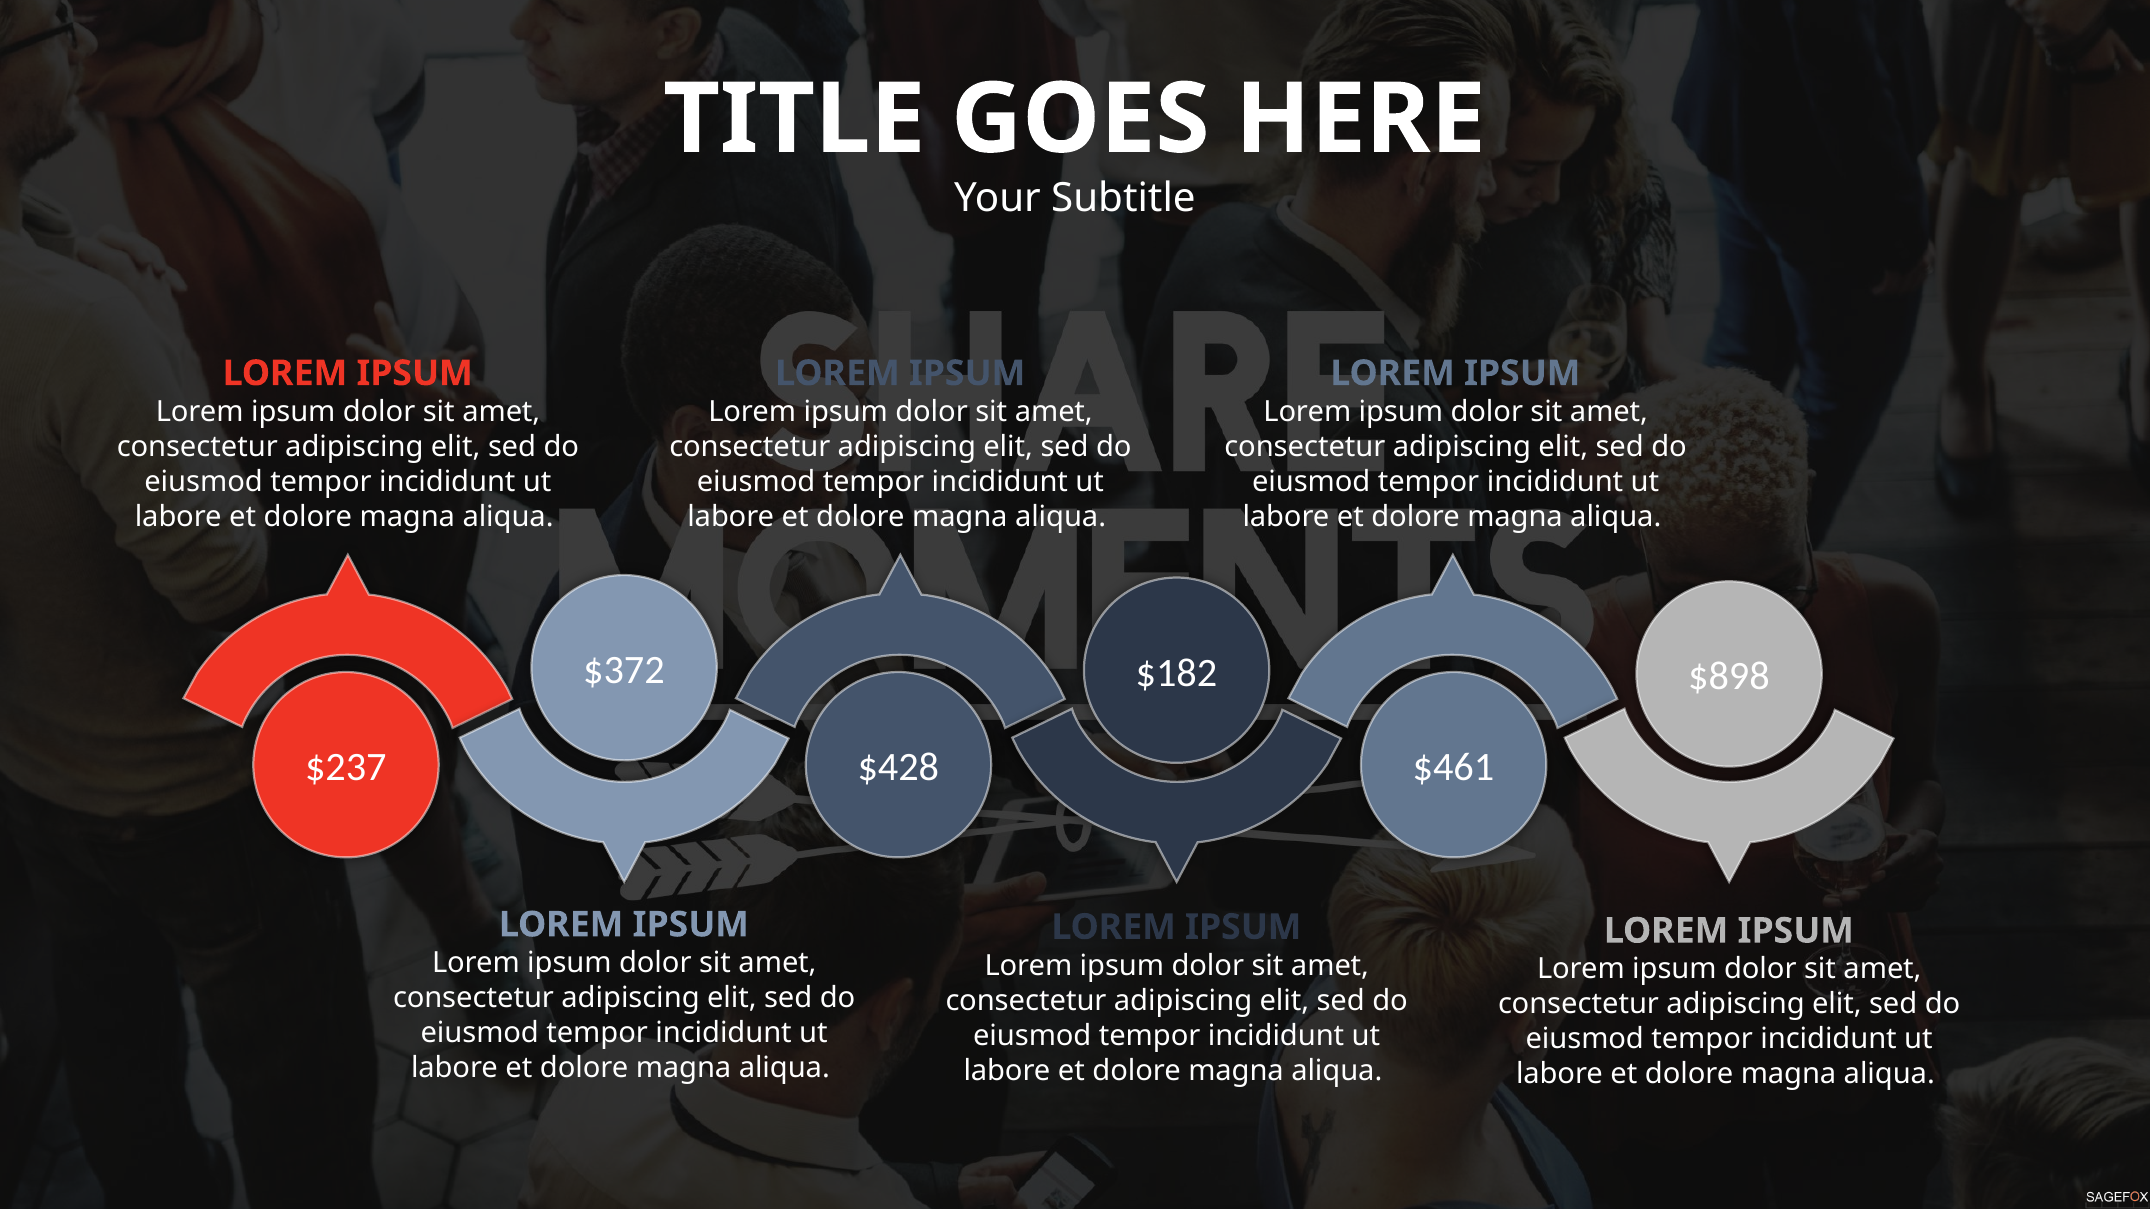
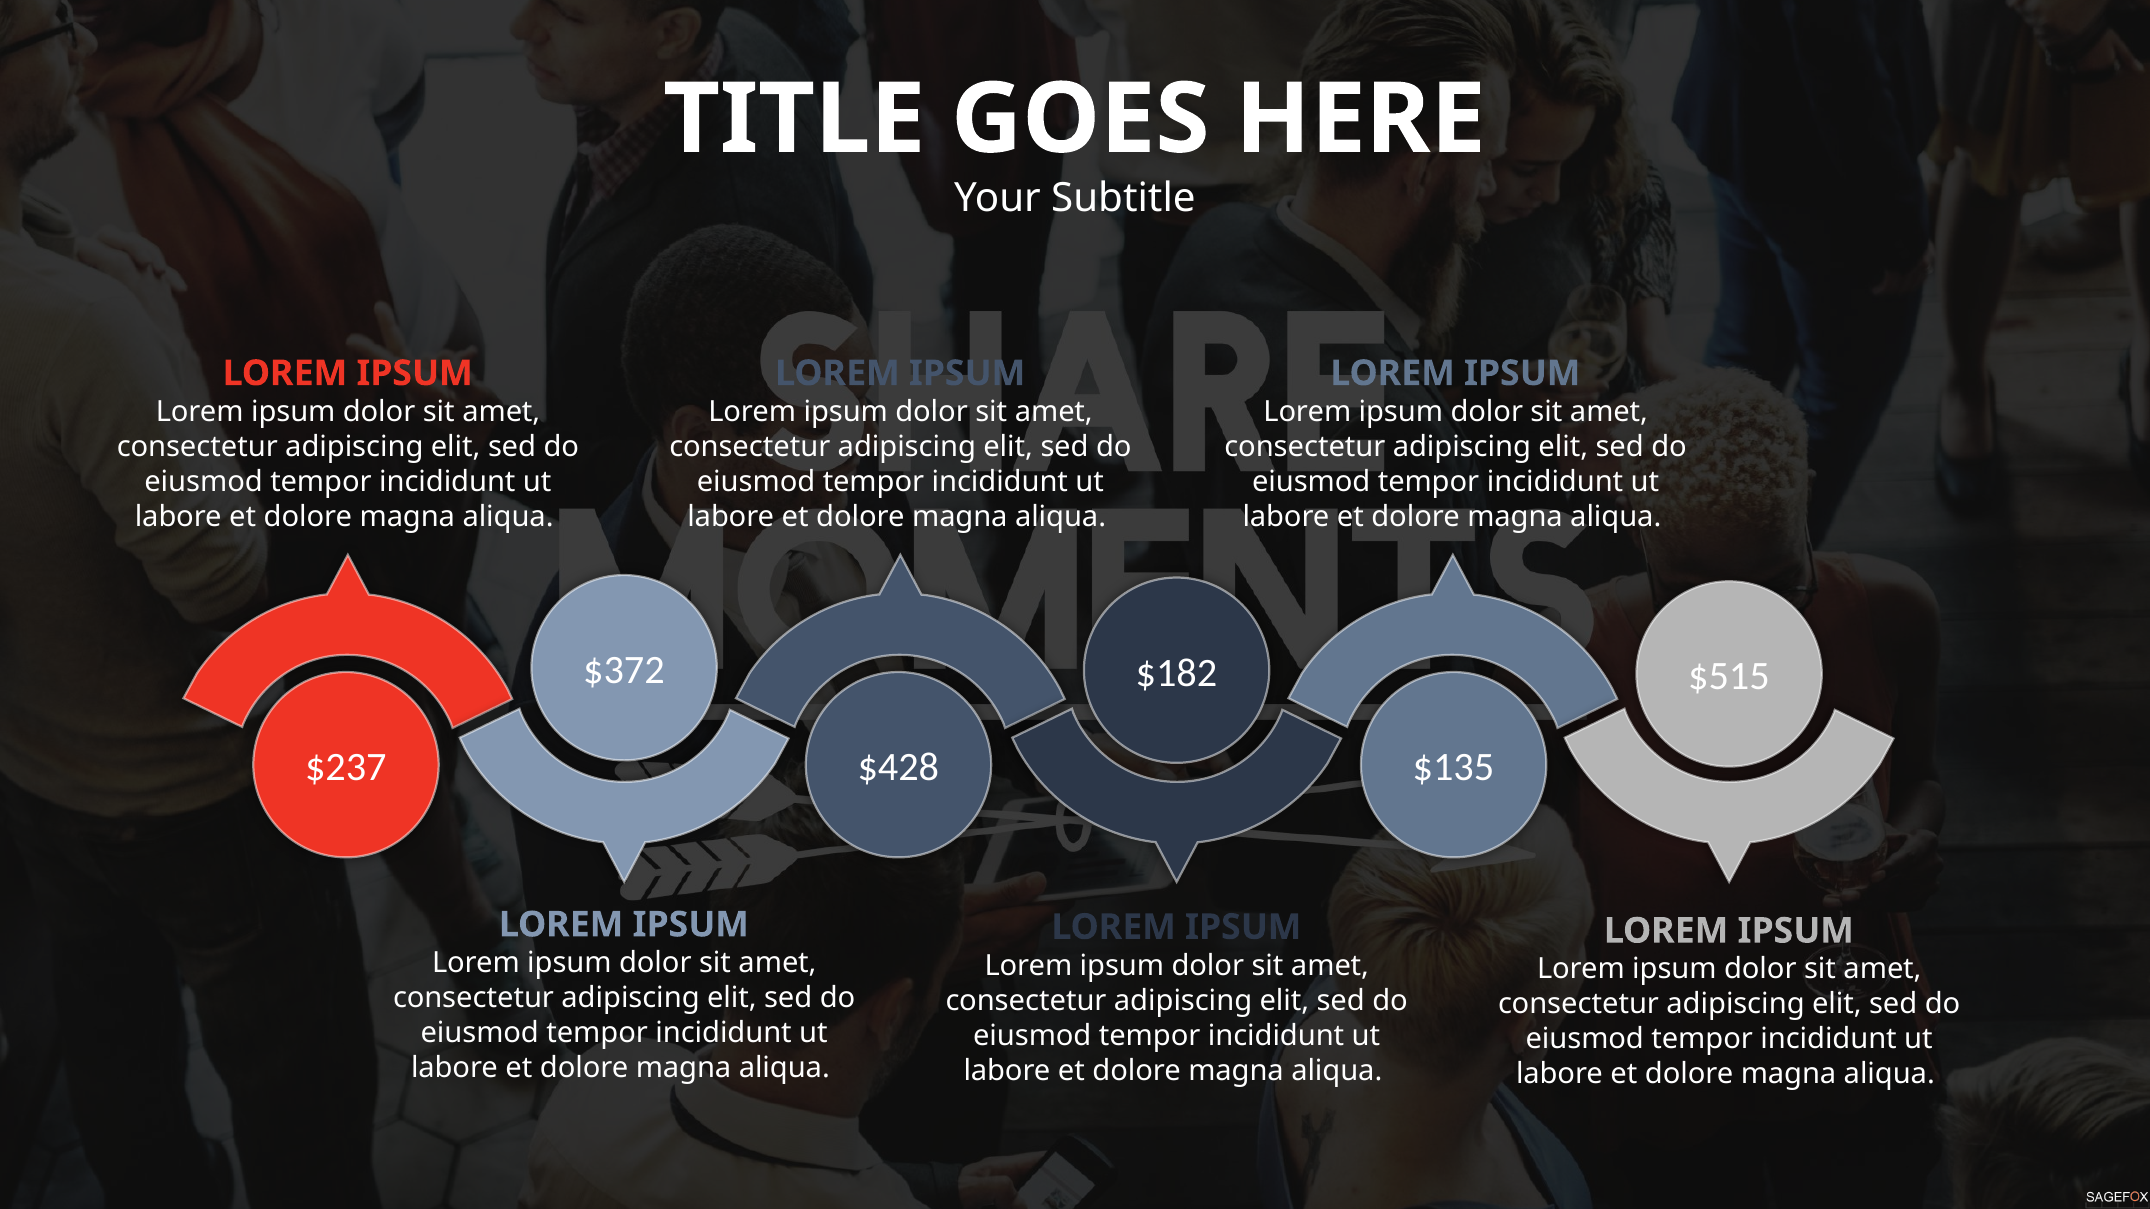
$898: $898 -> $515
$461: $461 -> $135
